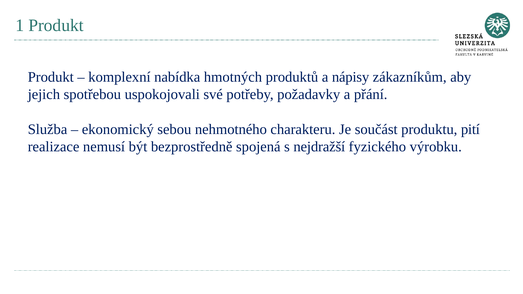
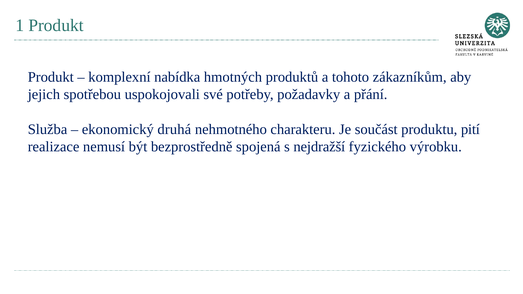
nápisy: nápisy -> tohoto
sebou: sebou -> druhá
